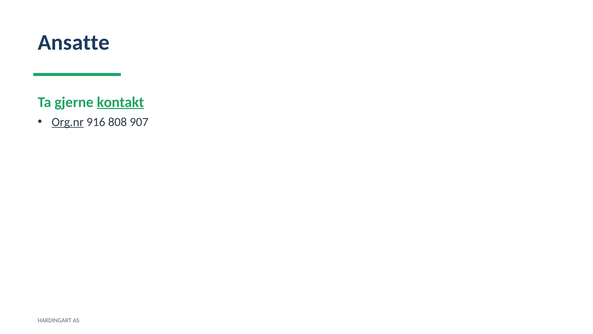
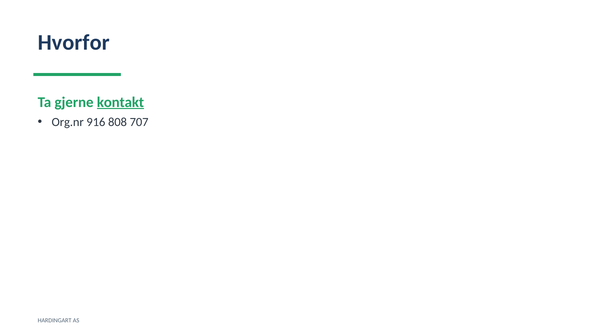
Ansatte: Ansatte -> Hvorfor
Org.nr underline: present -> none
907: 907 -> 707
